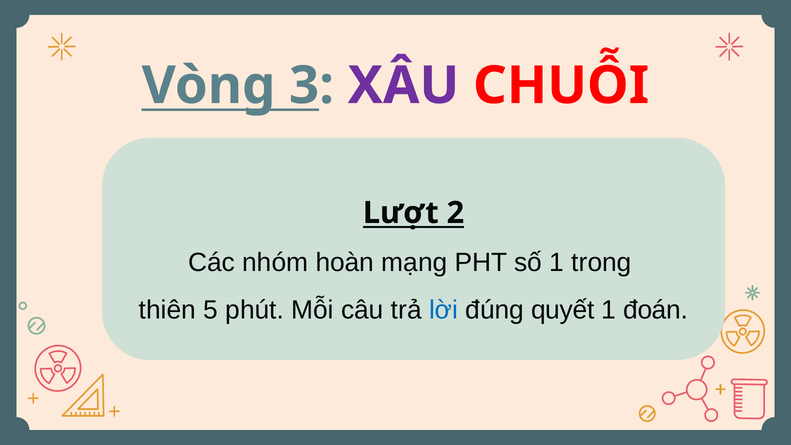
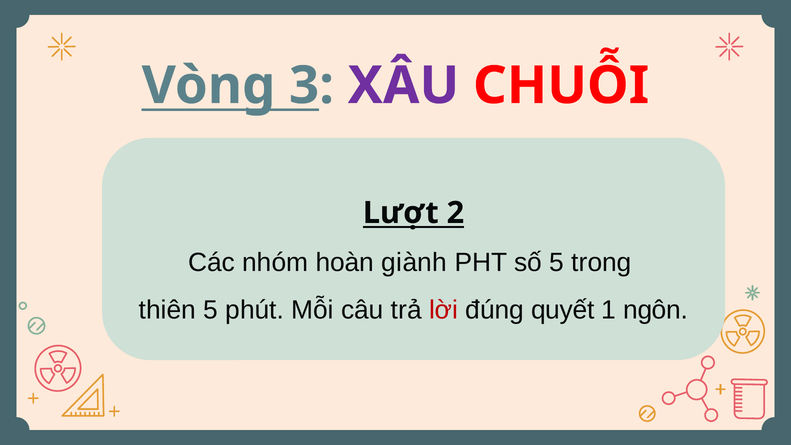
mạng: mạng -> giành
số 1: 1 -> 5
lời colour: blue -> red
đoán: đoán -> ngôn
